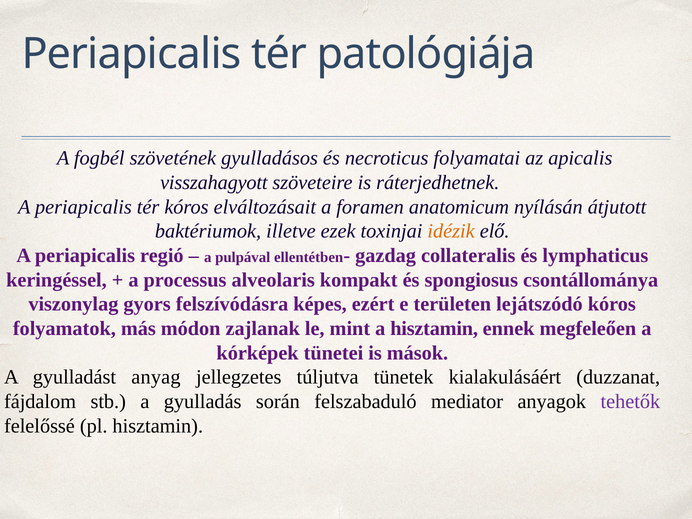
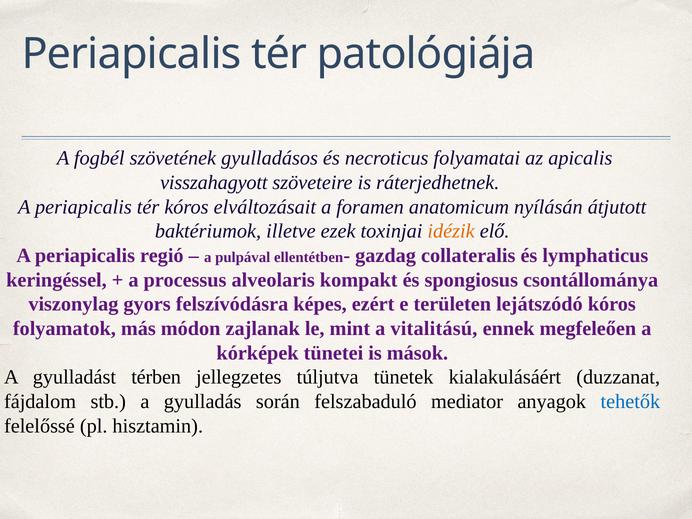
a hisztamin: hisztamin -> vitalitású
anyag: anyag -> térben
tehetők colour: purple -> blue
